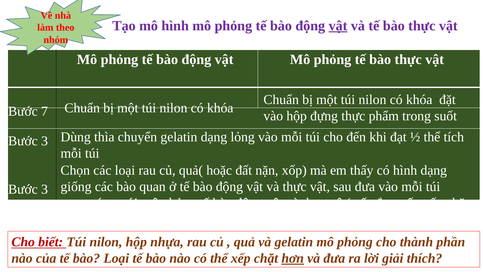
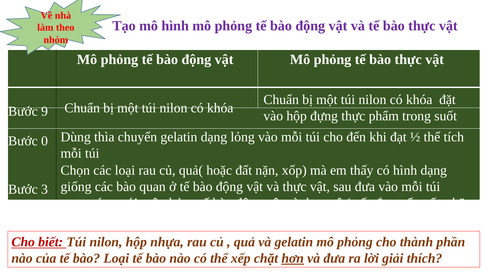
vật at (338, 26) underline: present -> none
7: 7 -> 9
3 at (45, 141): 3 -> 0
